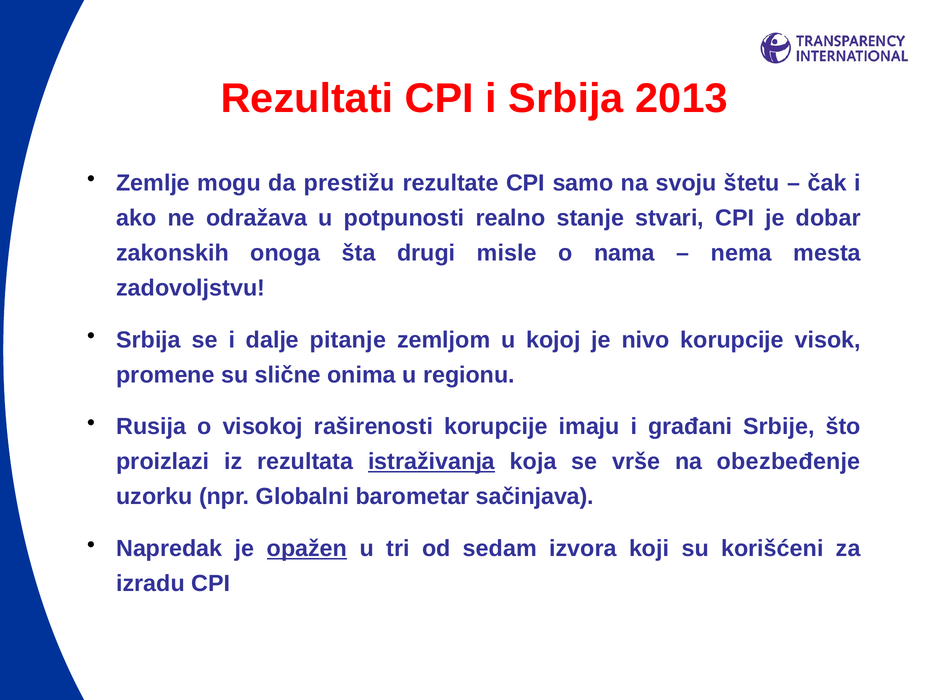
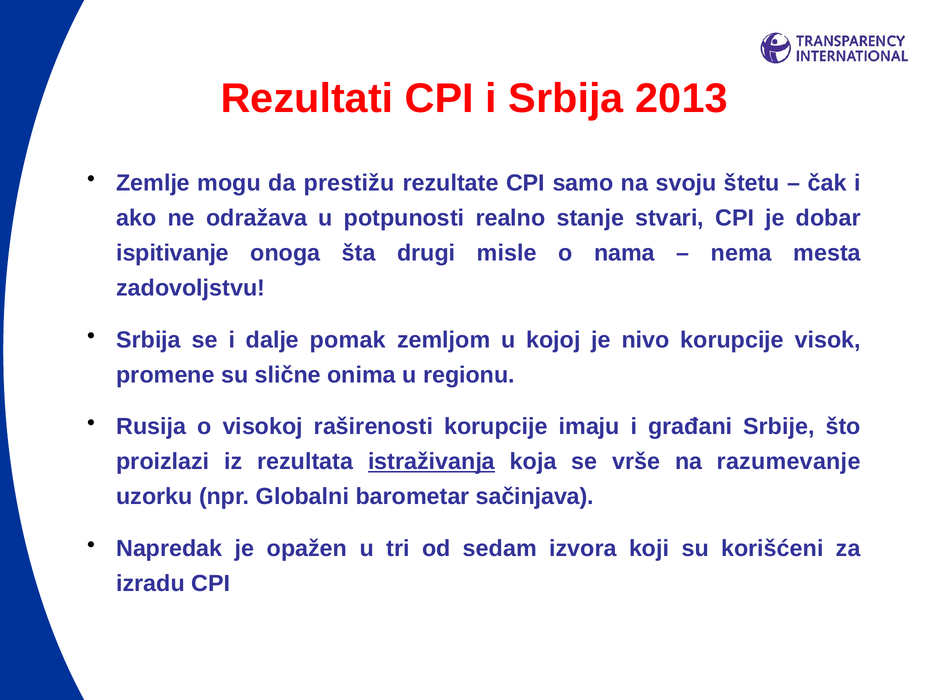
zakonskih: zakonskih -> ispitivanje
pitanje: pitanje -> pomak
obezbeđenje: obezbeđenje -> razumevanje
opažen underline: present -> none
